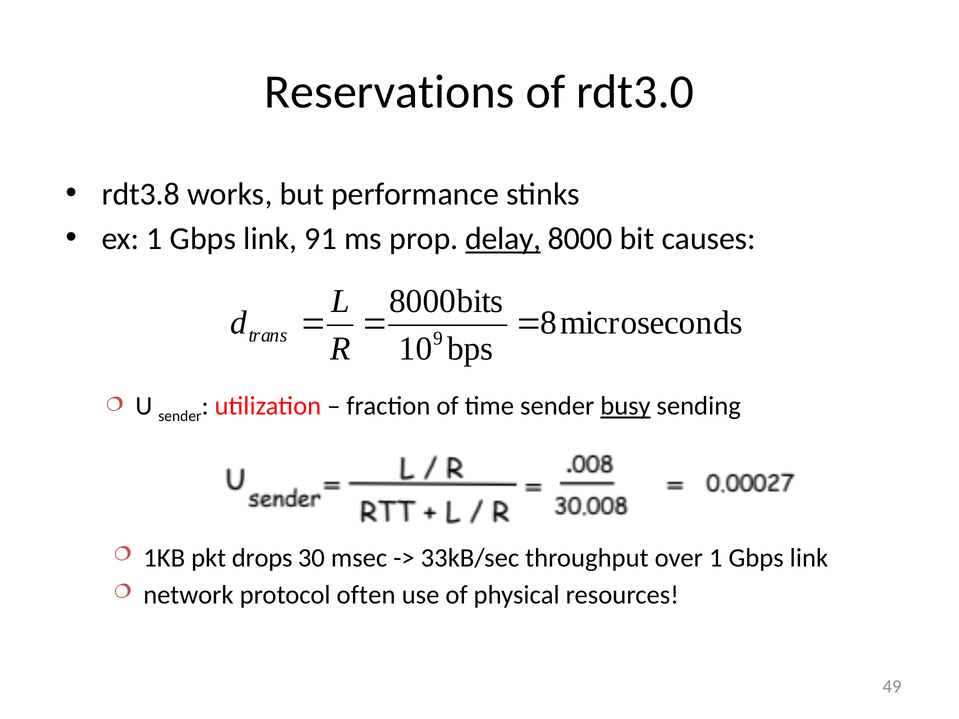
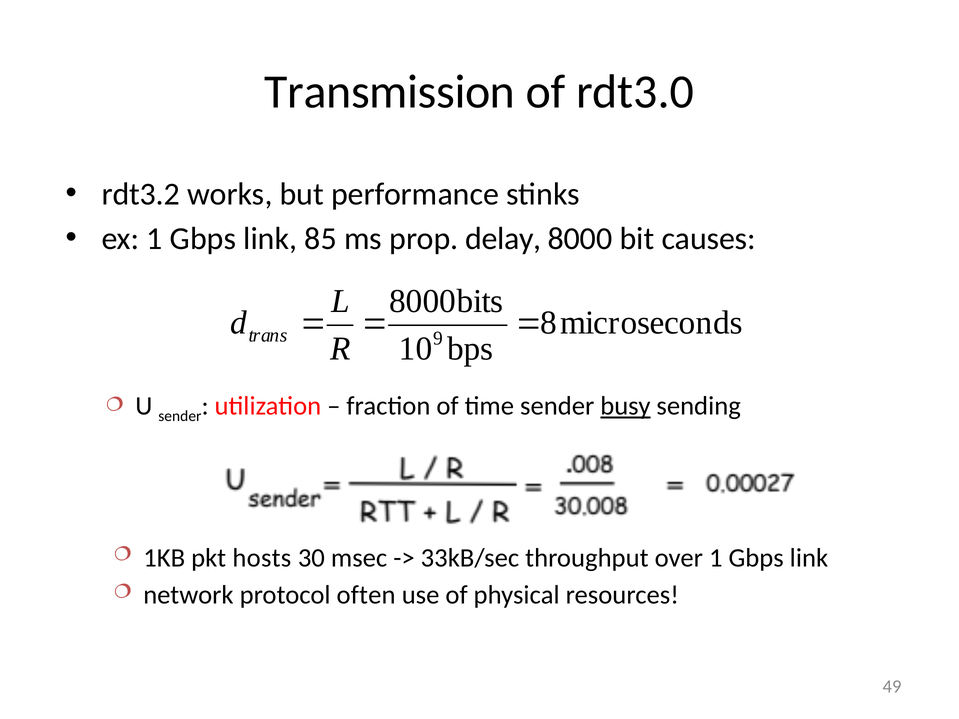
Reservations: Reservations -> Transmission
rdt3.8: rdt3.8 -> rdt3.2
91: 91 -> 85
delay underline: present -> none
drops: drops -> hosts
